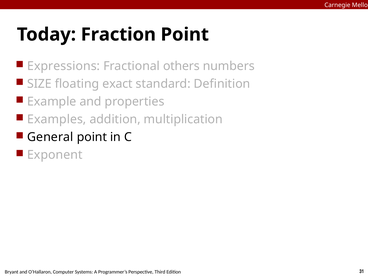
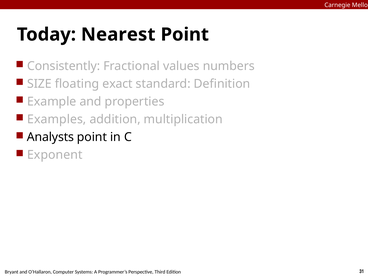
Fraction: Fraction -> Nearest
Expressions: Expressions -> Consistently
others: others -> values
General: General -> Analysts
